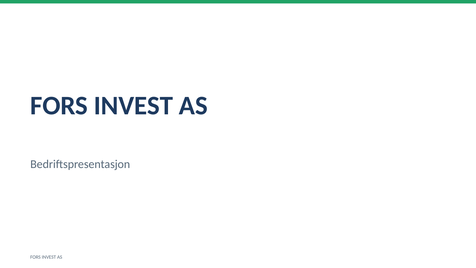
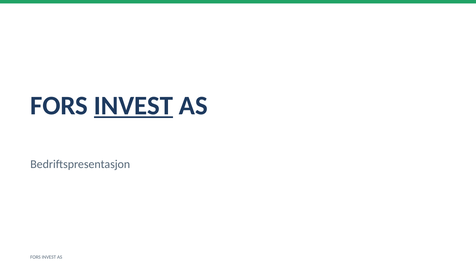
INVEST at (133, 106) underline: none -> present
